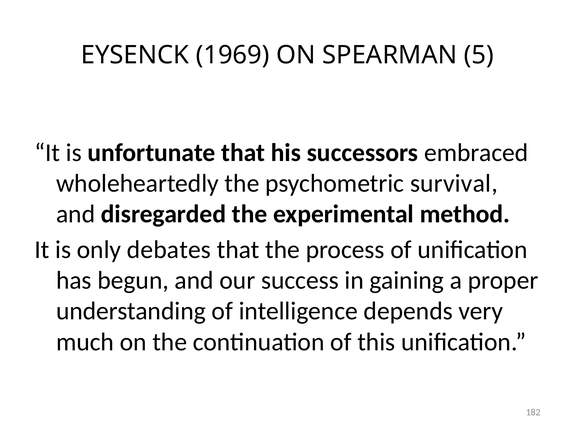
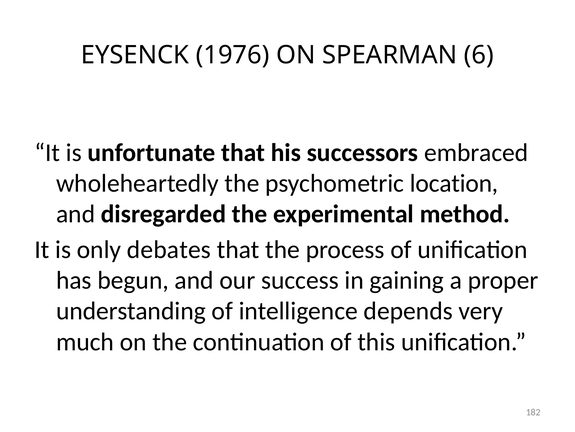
1969: 1969 -> 1976
5: 5 -> 6
survival: survival -> location
